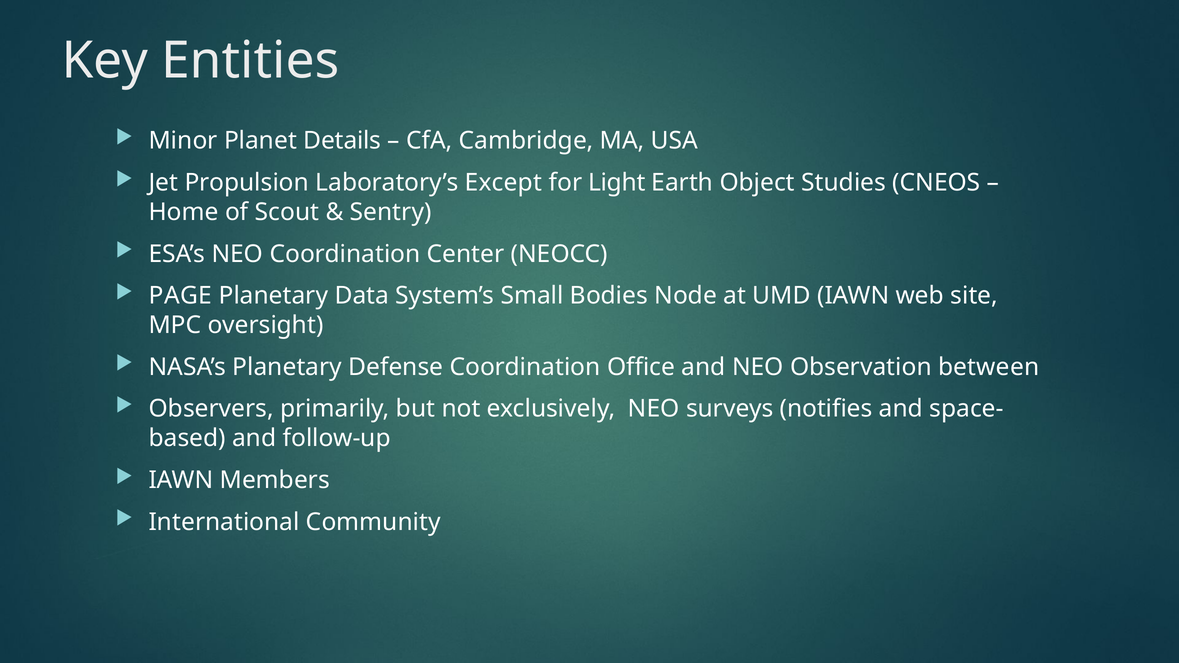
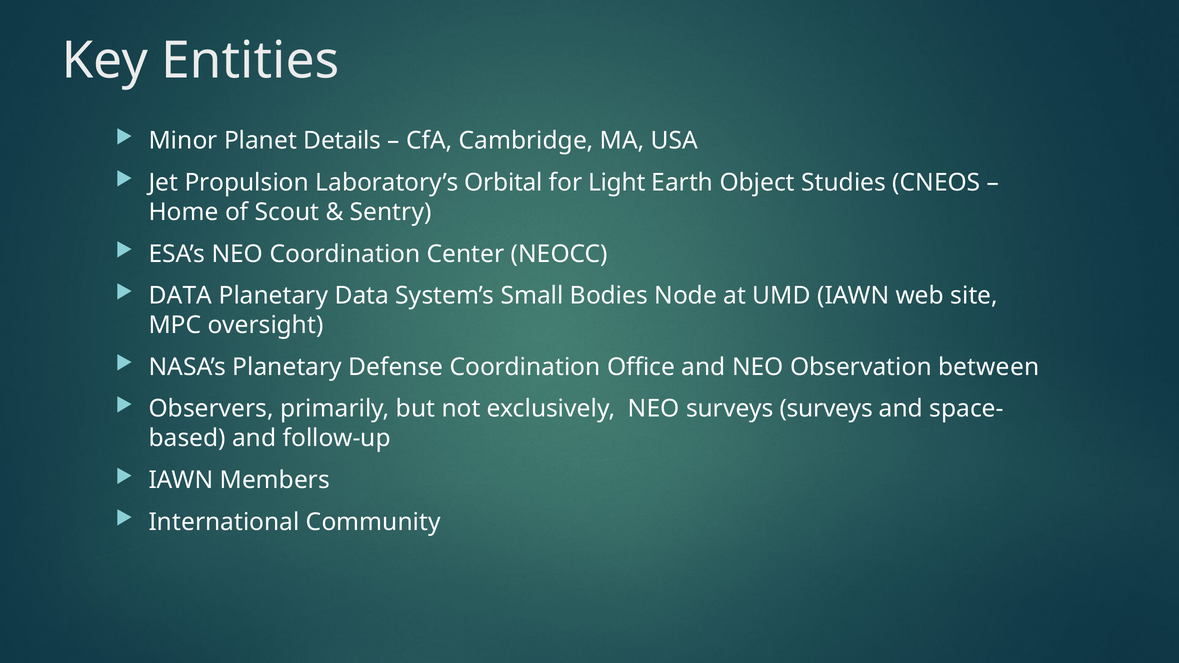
Except: Except -> Orbital
PAGE at (180, 296): PAGE -> DATA
surveys notifies: notifies -> surveys
